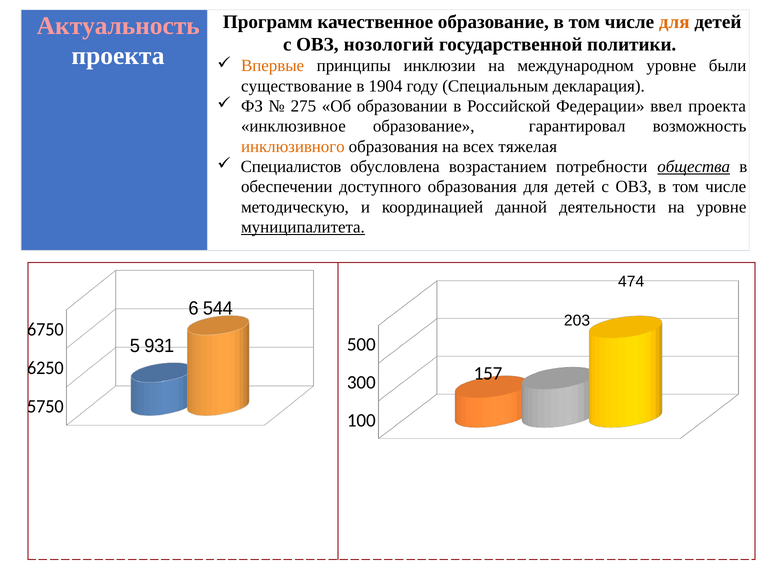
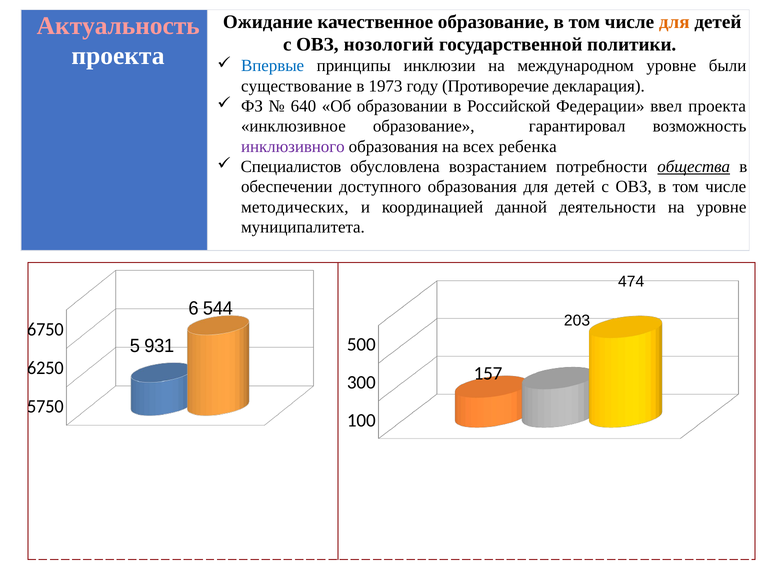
Программ: Программ -> Ожидание
Впервые colour: orange -> blue
1904: 1904 -> 1973
Специальным: Специальным -> Противоречие
275: 275 -> 640
инклюзивного colour: orange -> purple
тяжелая: тяжелая -> ребенка
методическую: методическую -> методических
муниципалитета underline: present -> none
